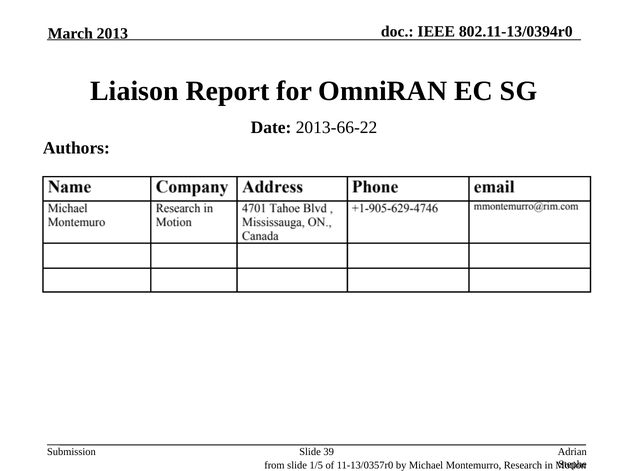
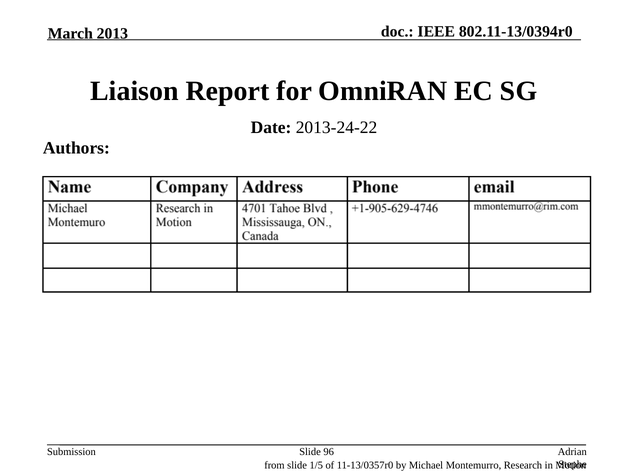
2013-66-22: 2013-66-22 -> 2013-24-22
39: 39 -> 96
